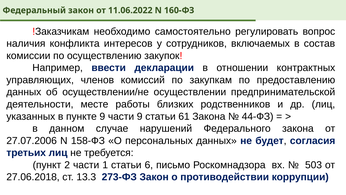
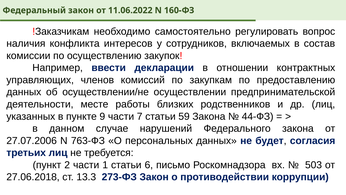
части 9: 9 -> 7
61: 61 -> 59
158-ФЗ: 158-ФЗ -> 763-ФЗ
